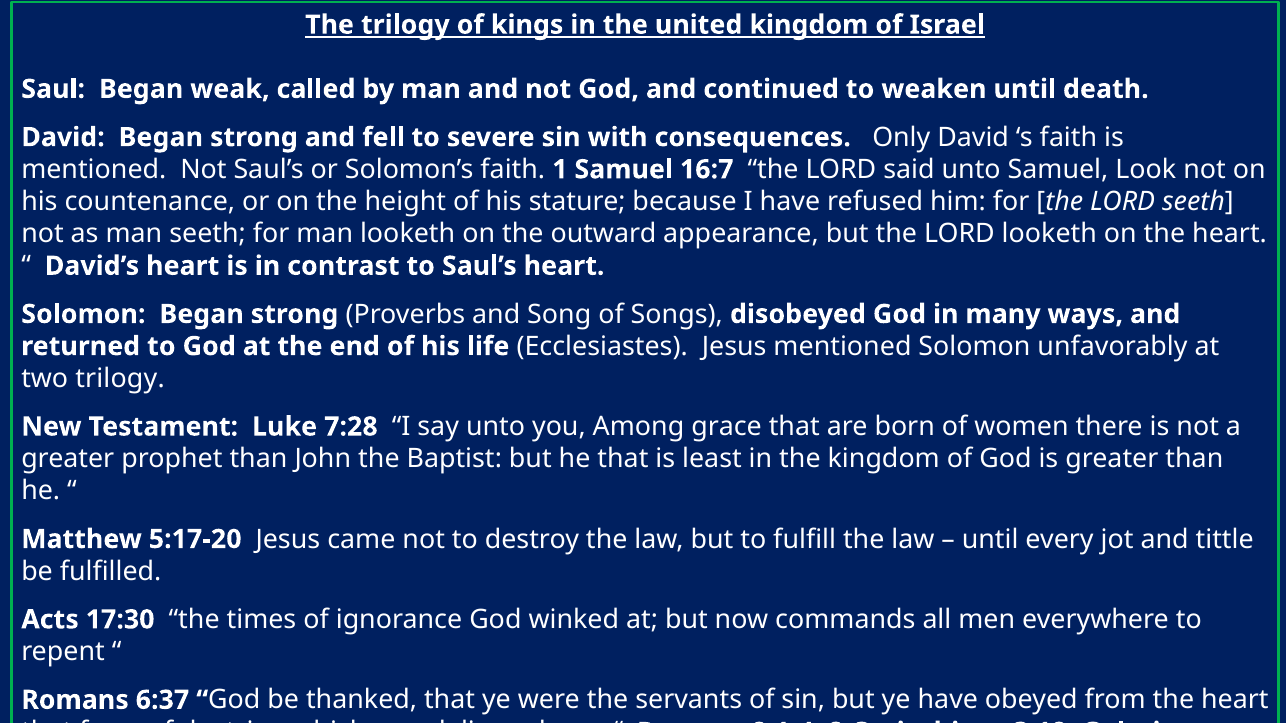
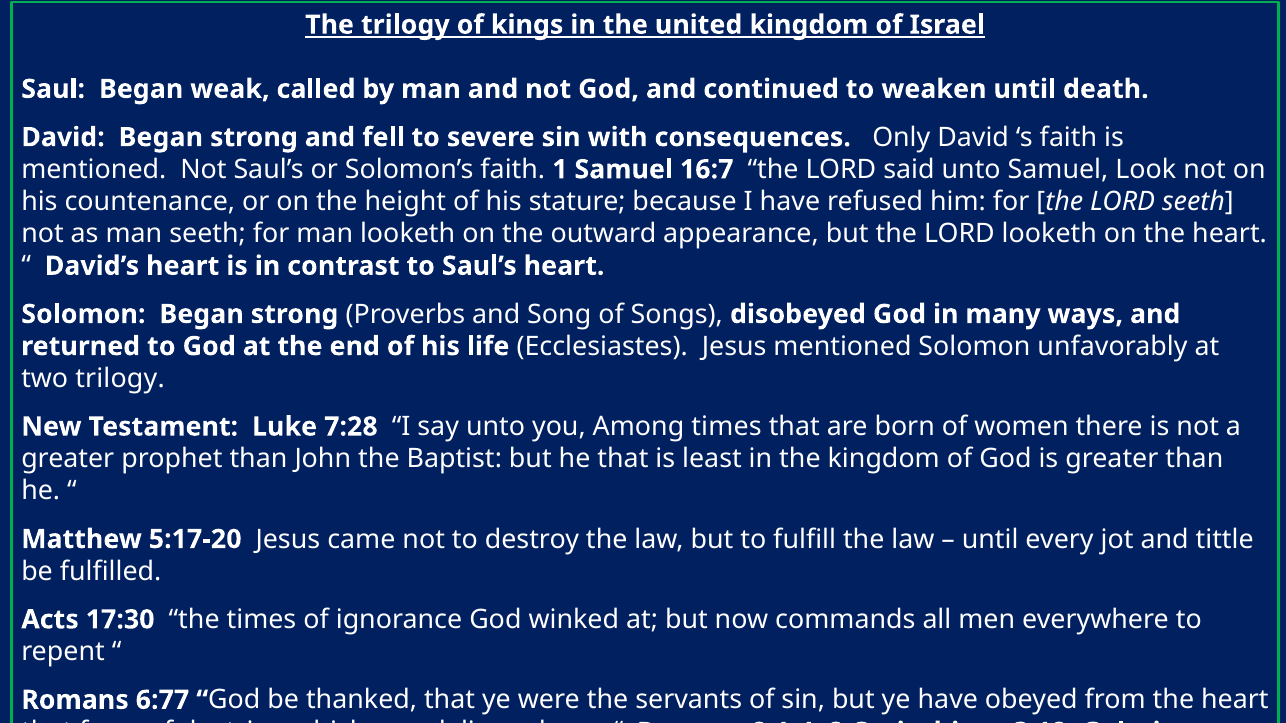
Among grace: grace -> times
6:37: 6:37 -> 6:77
